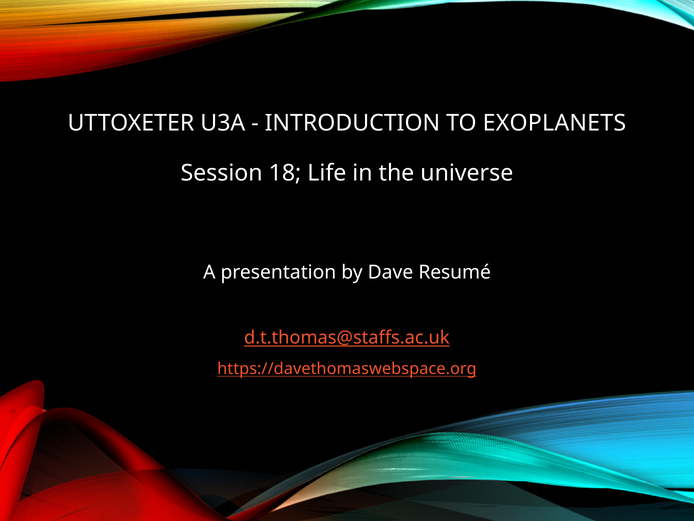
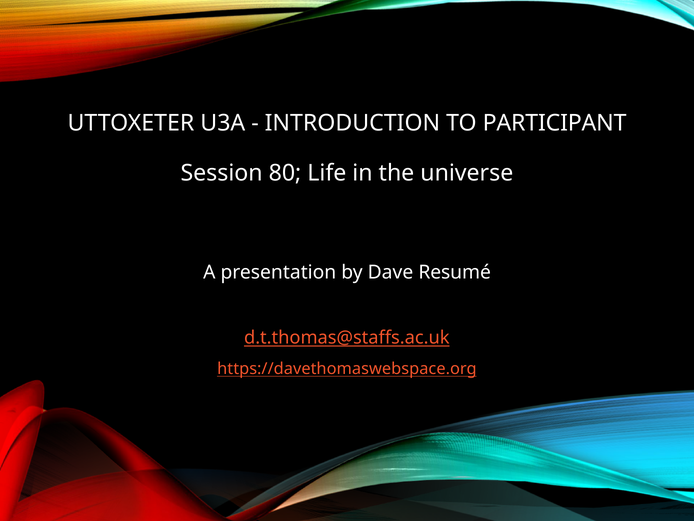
EXOPLANETS: EXOPLANETS -> PARTICIPANT
18: 18 -> 80
